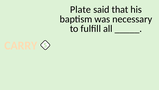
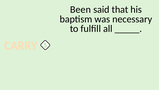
Plate: Plate -> Been
